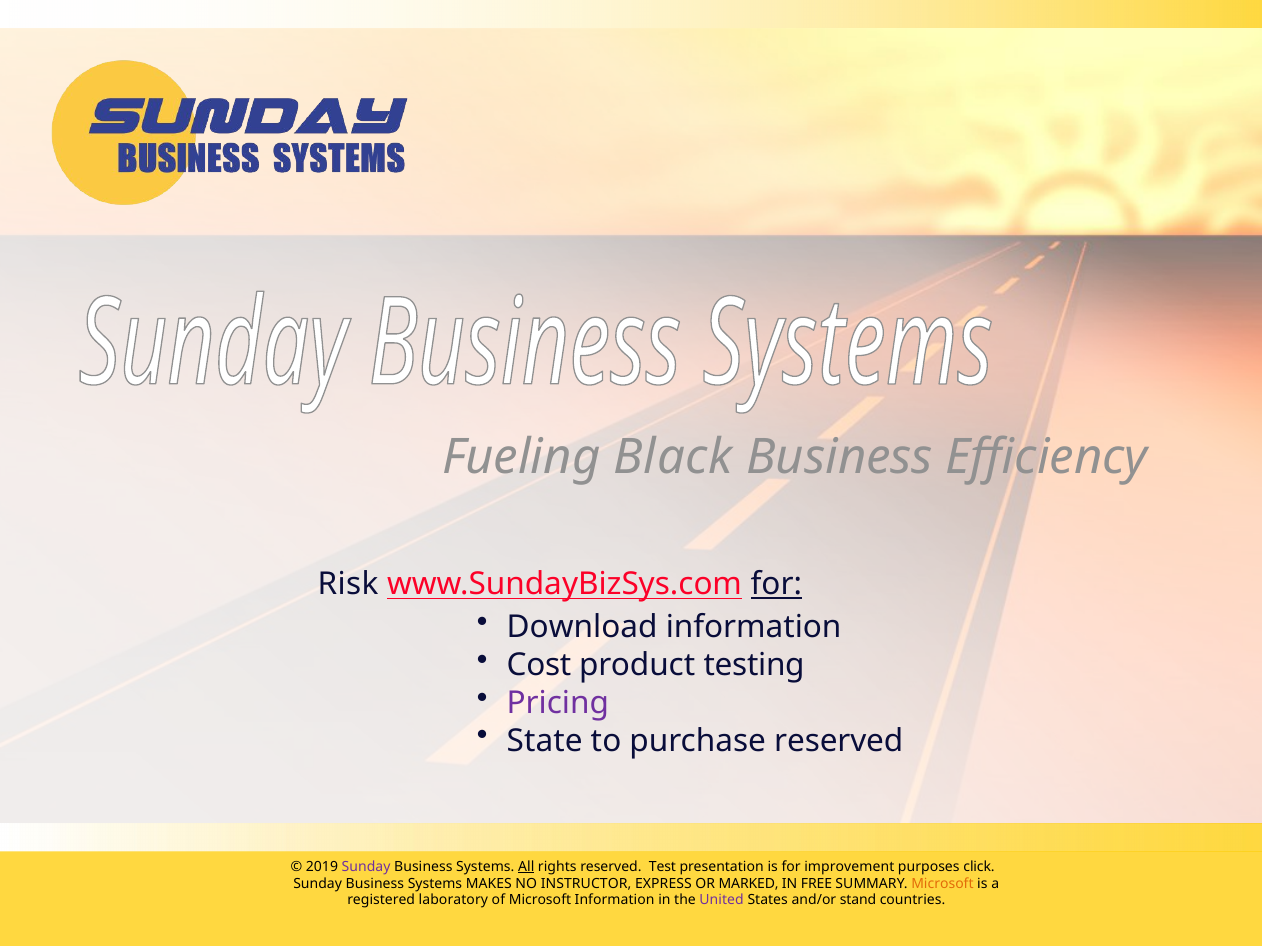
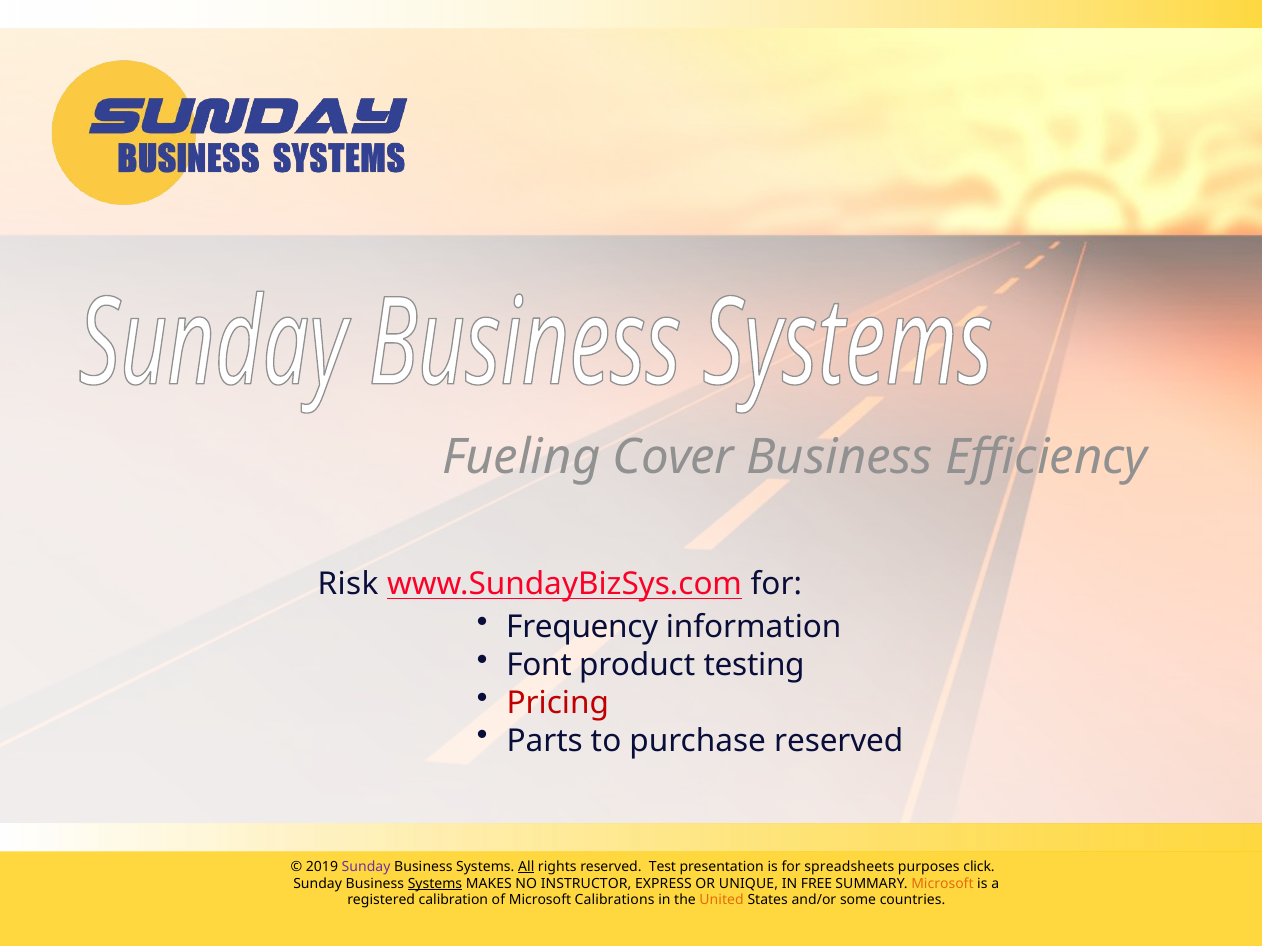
Black: Black -> Cover
for at (776, 585) underline: present -> none
Download: Download -> Frequency
Cost: Cost -> Font
Pricing colour: purple -> red
State: State -> Parts
improvement: improvement -> spreadsheets
Systems at (435, 884) underline: none -> present
MARKED: MARKED -> UNIQUE
laboratory: laboratory -> calibration
Microsoft Information: Information -> Calibrations
United colour: purple -> orange
stand: stand -> some
